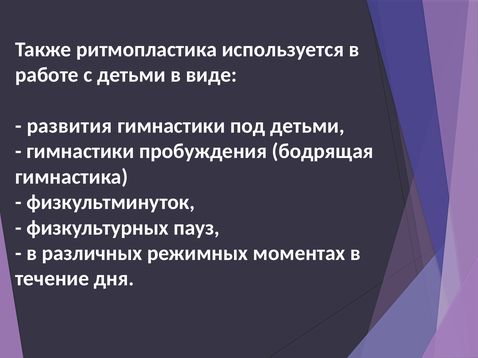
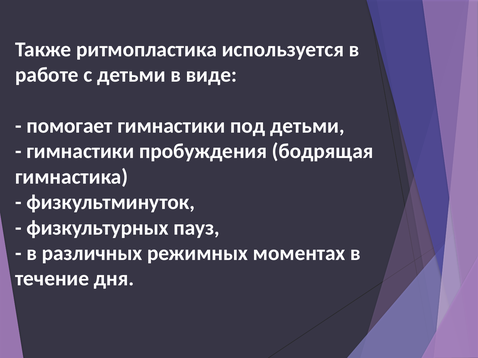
развития: развития -> помогает
